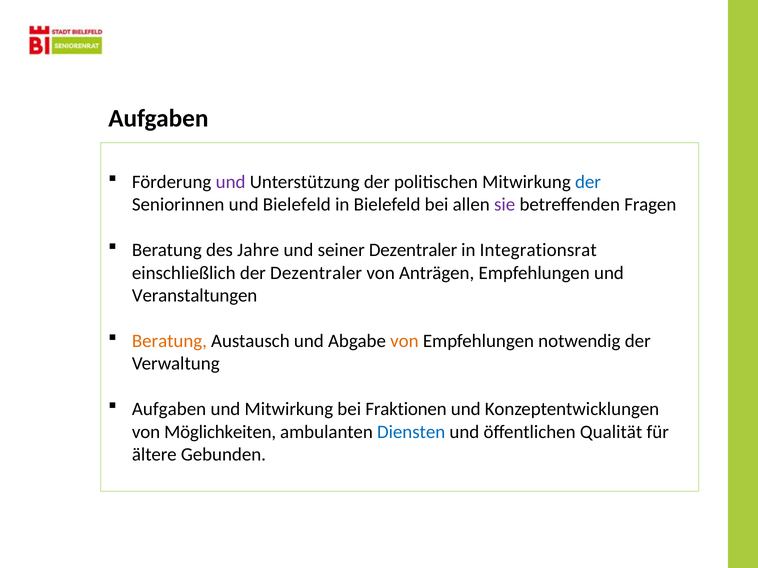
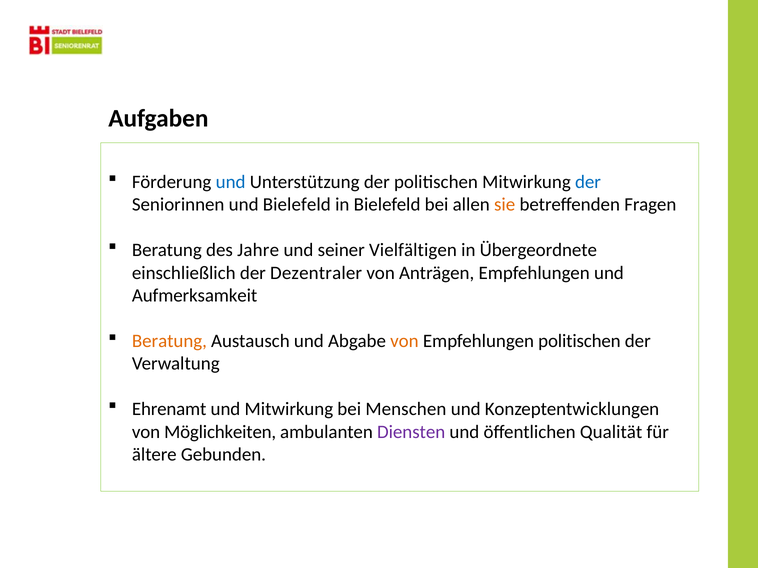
und at (231, 182) colour: purple -> blue
sie colour: purple -> orange
seiner Dezentraler: Dezentraler -> Vielfältigen
Integrationsrat: Integrationsrat -> Übergeordnete
Veranstaltungen: Veranstaltungen -> Aufmerksamkeit
Empfehlungen notwendig: notwendig -> politischen
Aufgaben at (169, 410): Aufgaben -> Ehrenamt
Fraktionen: Fraktionen -> Menschen
Diensten colour: blue -> purple
